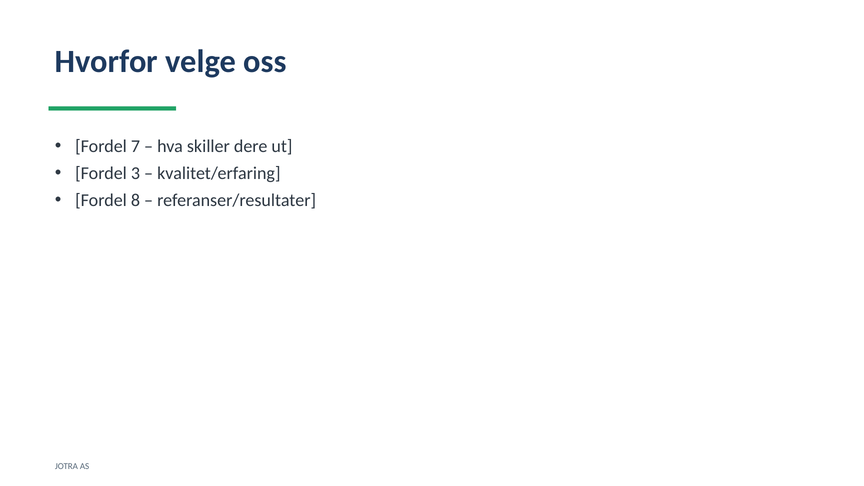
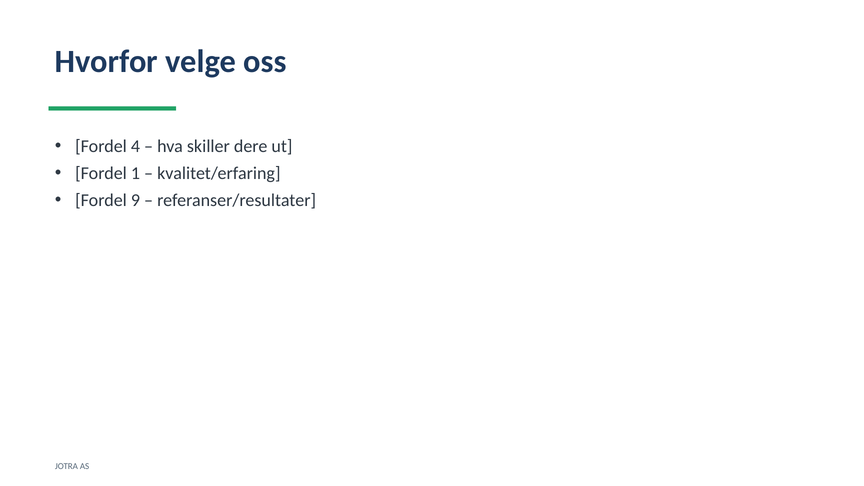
7: 7 -> 4
3: 3 -> 1
8: 8 -> 9
